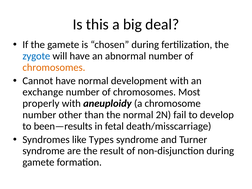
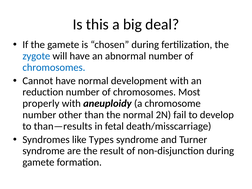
chromosomes at (54, 67) colour: orange -> blue
exchange: exchange -> reduction
been—results: been—results -> than—results
